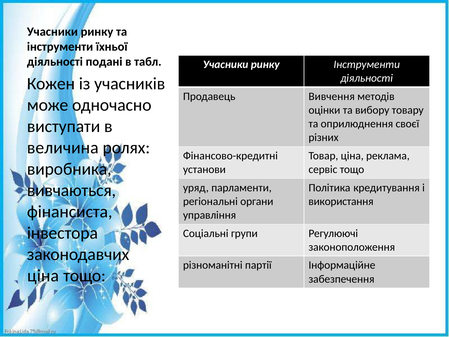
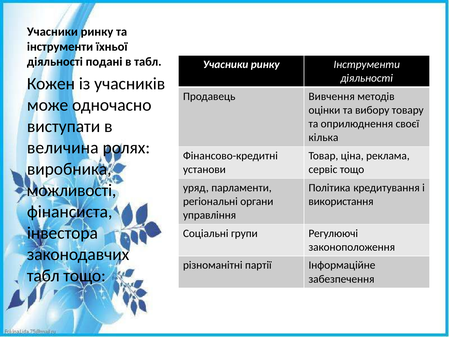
різних: різних -> кілька
вивчаються: вивчаються -> можливості
ціна at (43, 276): ціна -> табл
